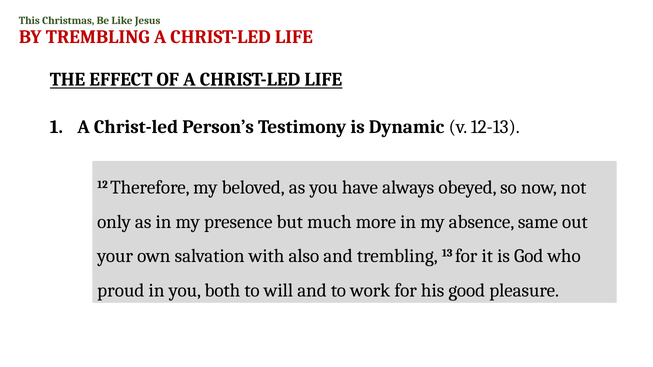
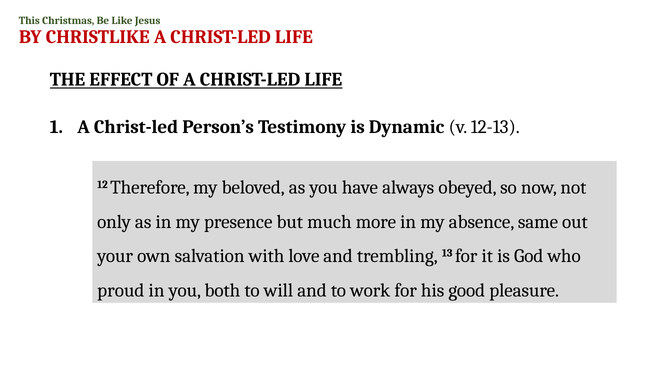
BY TREMBLING: TREMBLING -> CHRISTLIKE
also: also -> love
